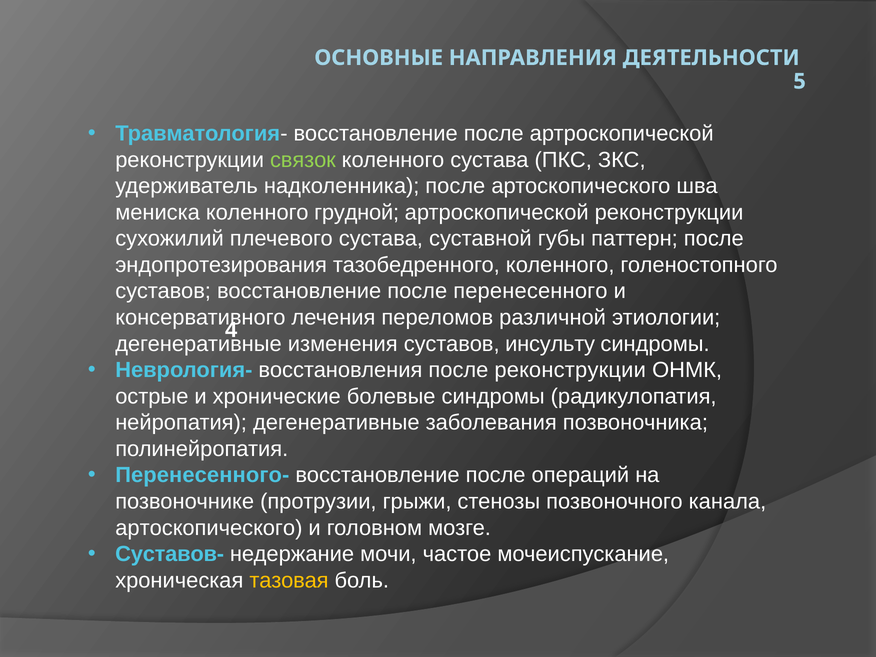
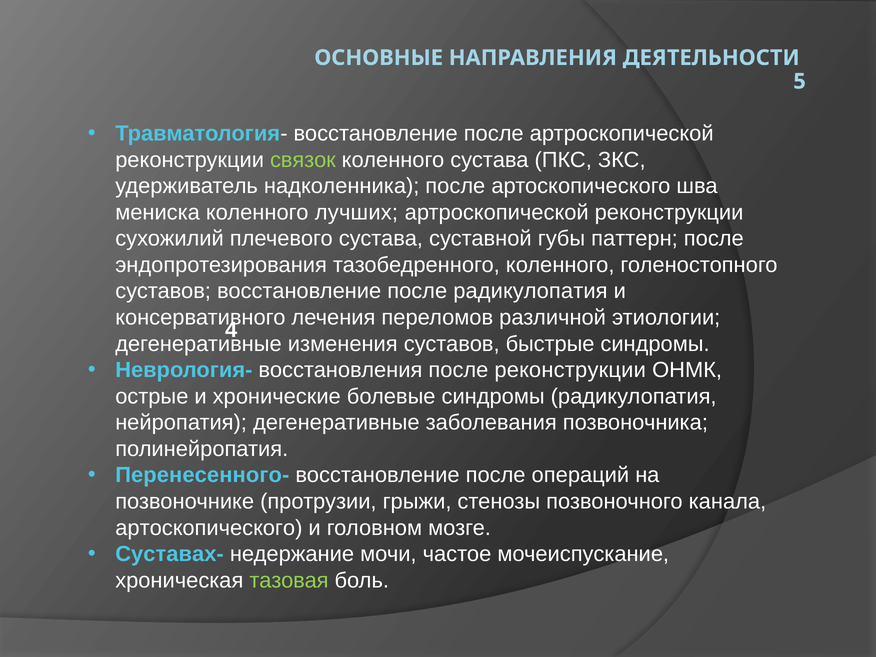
грудной: грудной -> лучших
после перенесенного: перенесенного -> радикулопатия
инсульту: инсульту -> быстрые
Суставов-: Суставов- -> Суставах-
тазовая colour: yellow -> light green
